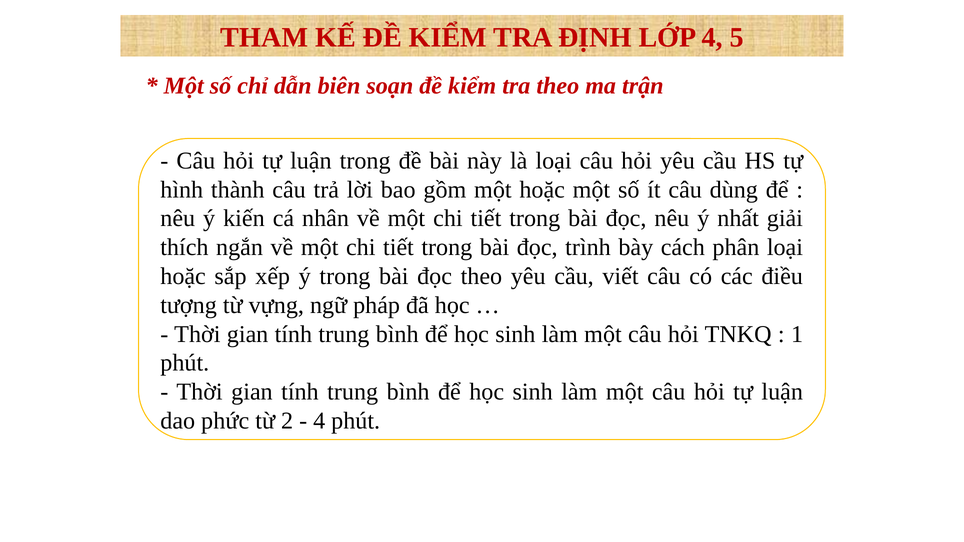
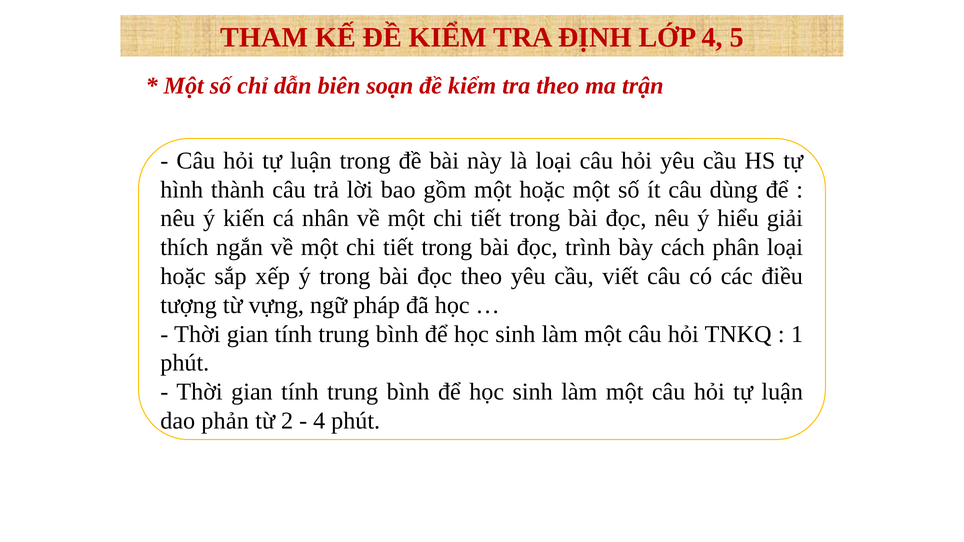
nhất: nhất -> hiểu
phức: phức -> phản
